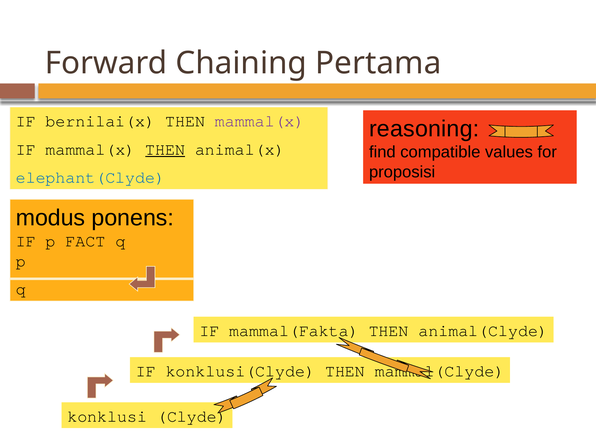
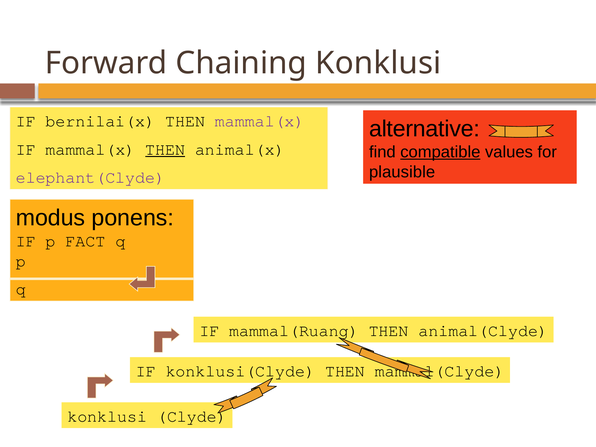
Chaining Pertama: Pertama -> Konklusi
reasoning: reasoning -> alternative
compatible underline: none -> present
proposisi: proposisi -> plausible
elephant(Clyde colour: blue -> purple
mammal(Fakta: mammal(Fakta -> mammal(Ruang
